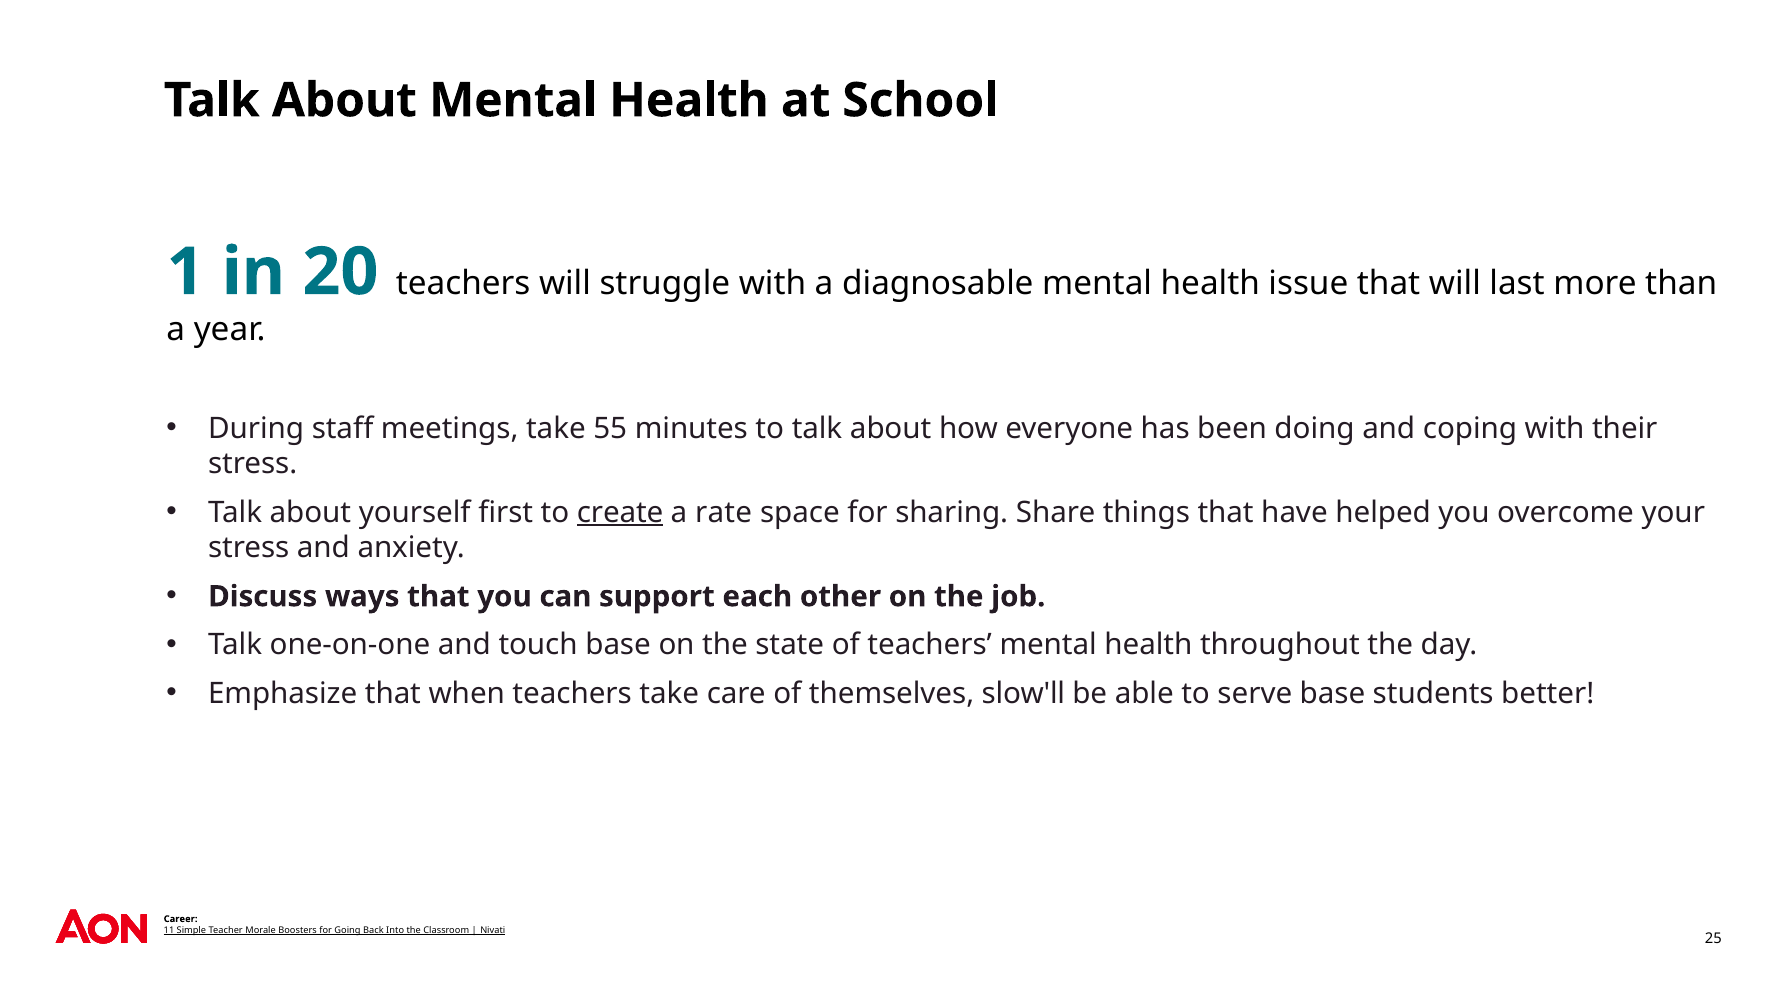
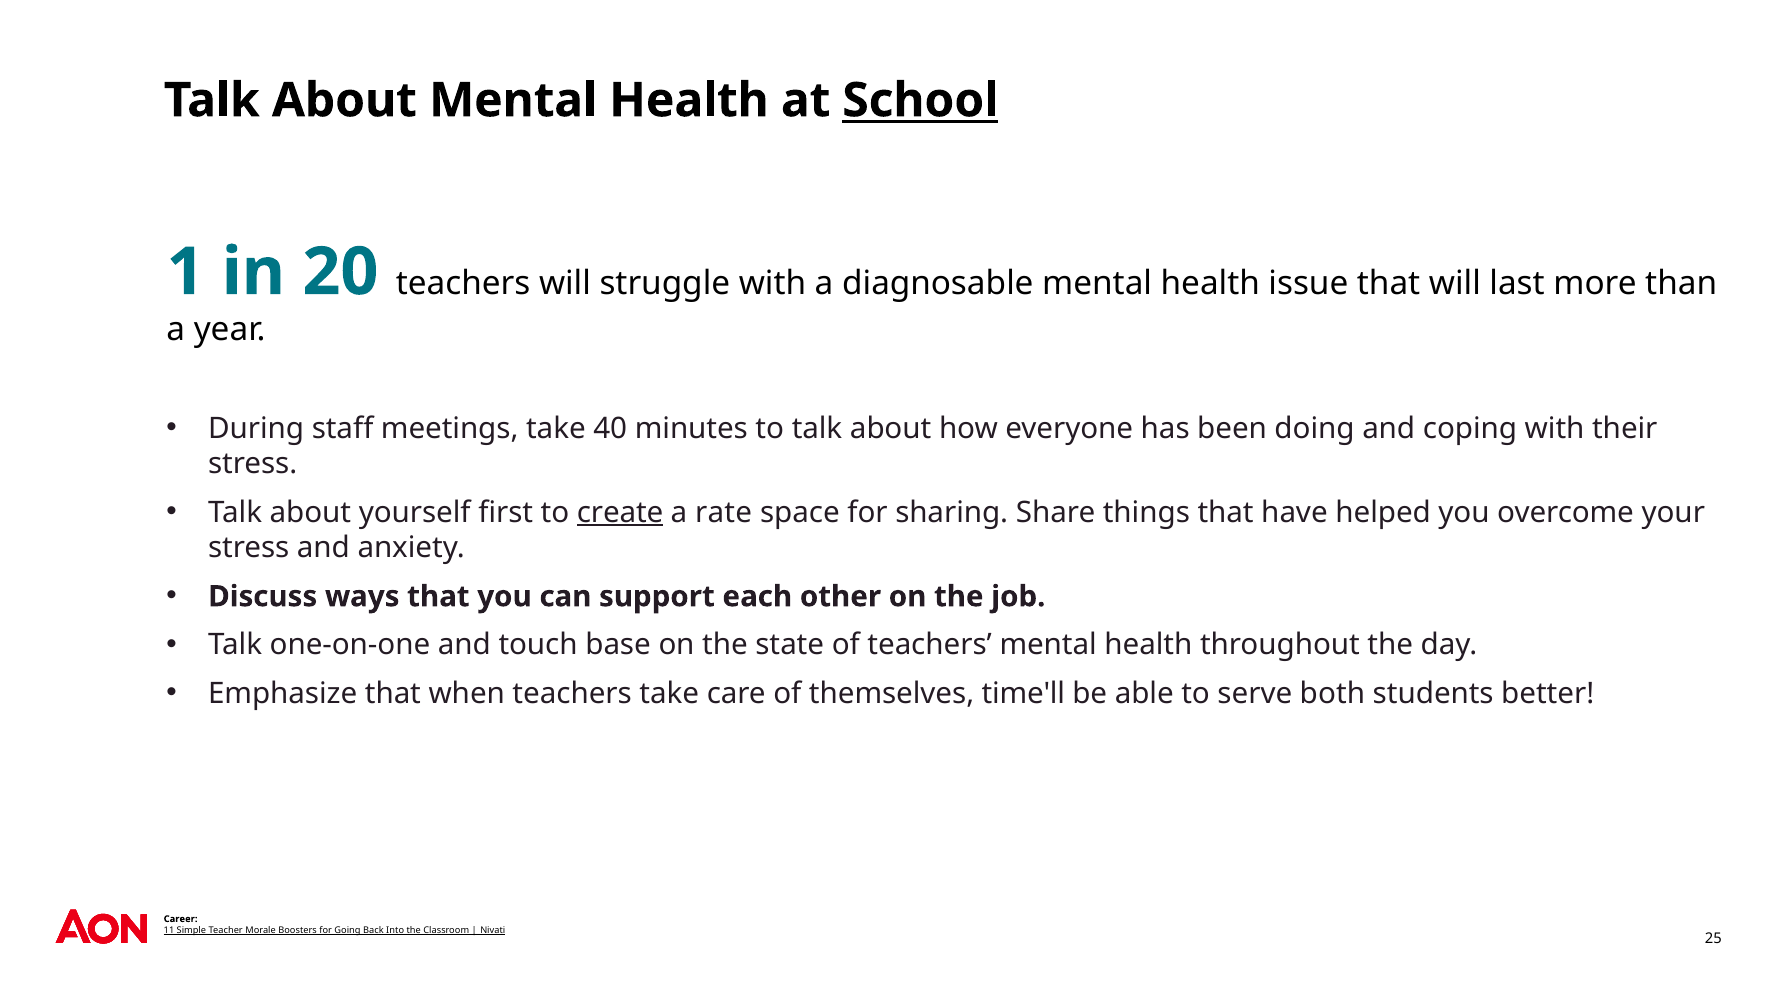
School underline: none -> present
55: 55 -> 40
slow'll: slow'll -> time'll
serve base: base -> both
